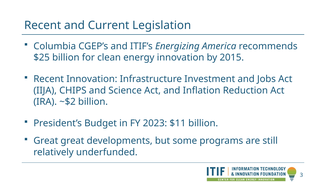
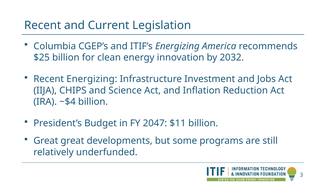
2015: 2015 -> 2032
Recent Innovation: Innovation -> Energizing
~$2: ~$2 -> ~$4
2023: 2023 -> 2047
